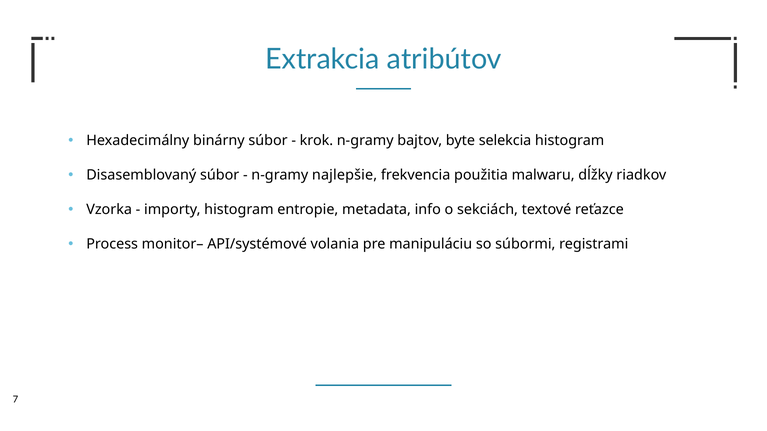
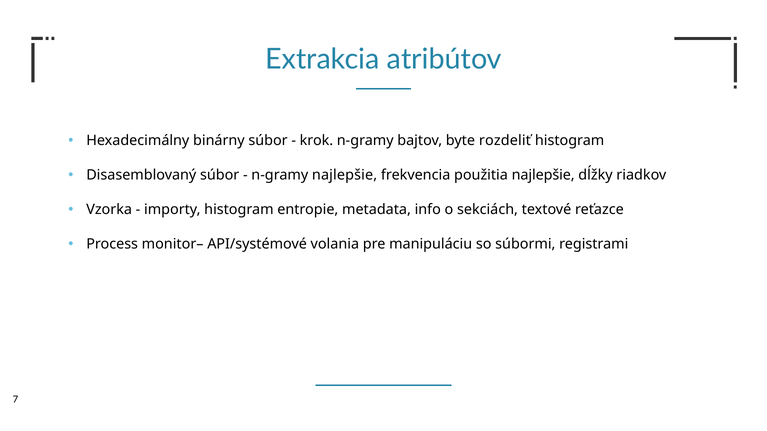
selekcia: selekcia -> rozdeliť
použitia malwaru: malwaru -> najlepšie
